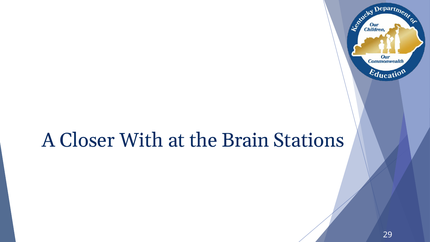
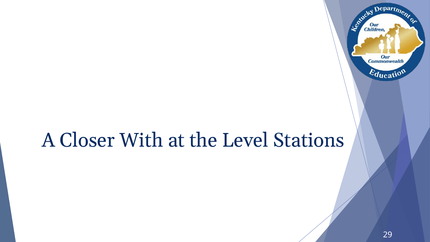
Brain: Brain -> Level
